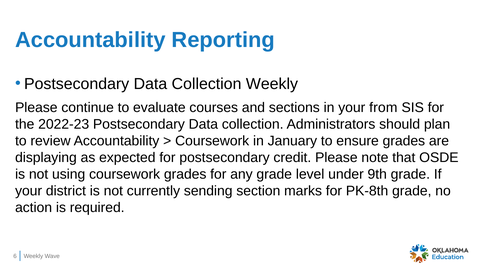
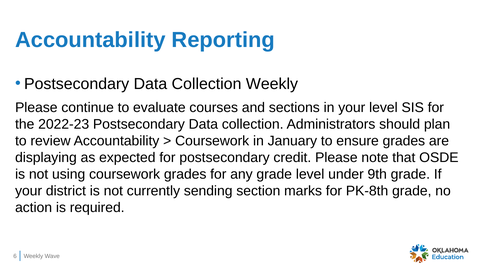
your from: from -> level
